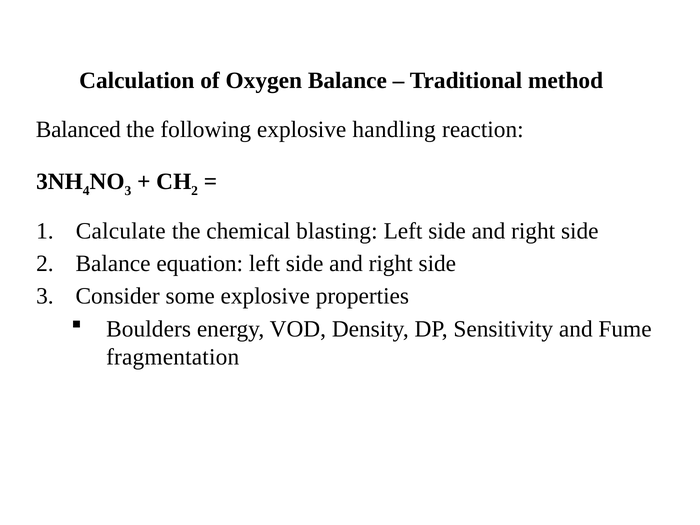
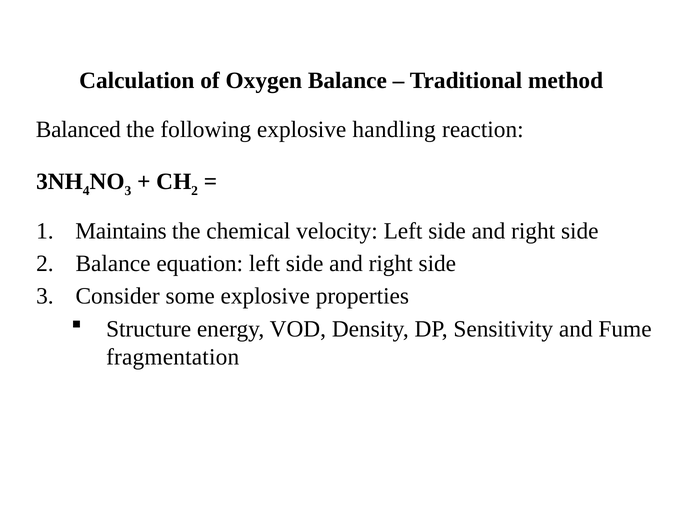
Calculate: Calculate -> Maintains
blasting: blasting -> velocity
Boulders: Boulders -> Structure
